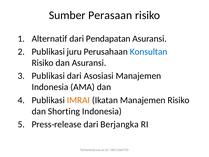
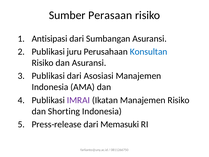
Alternatif: Alternatif -> Antisipasi
Pendapatan: Pendapatan -> Sumbangan
IMRAI colour: orange -> purple
Berjangka: Berjangka -> Memasuki
